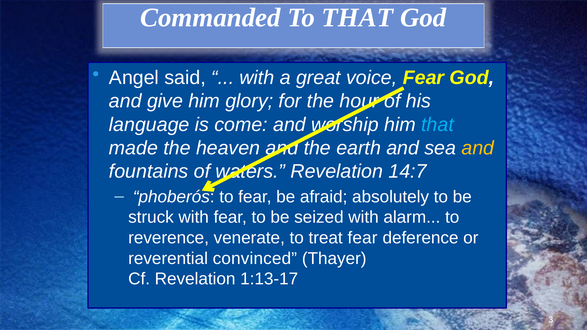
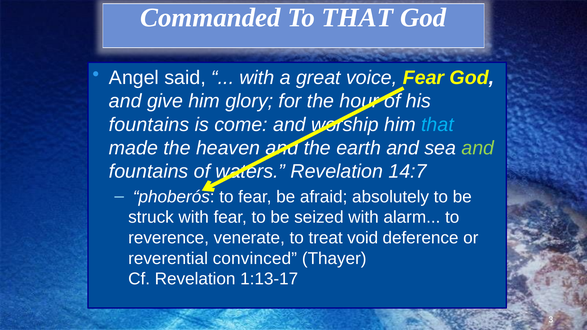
language at (149, 125): language -> fountains
and at (478, 148) colour: yellow -> light green
treat fear: fear -> void
